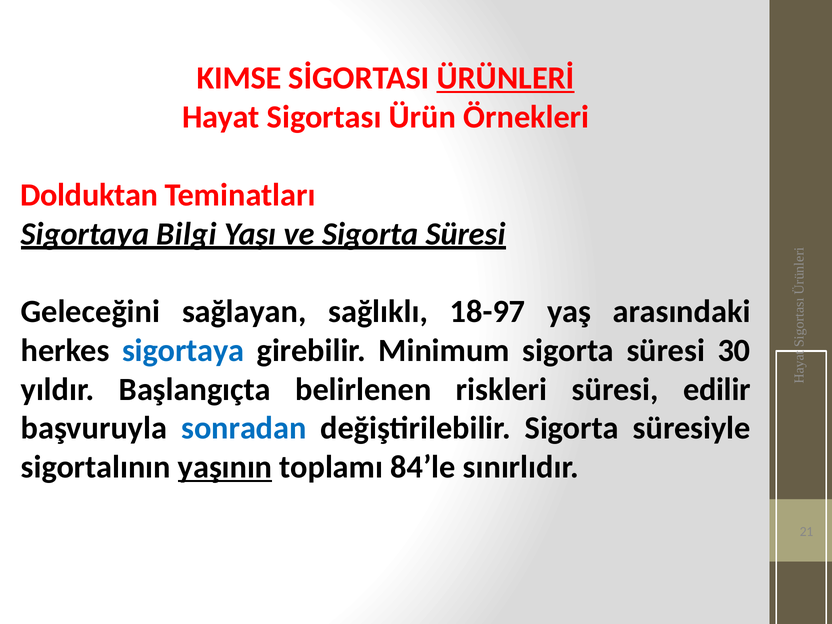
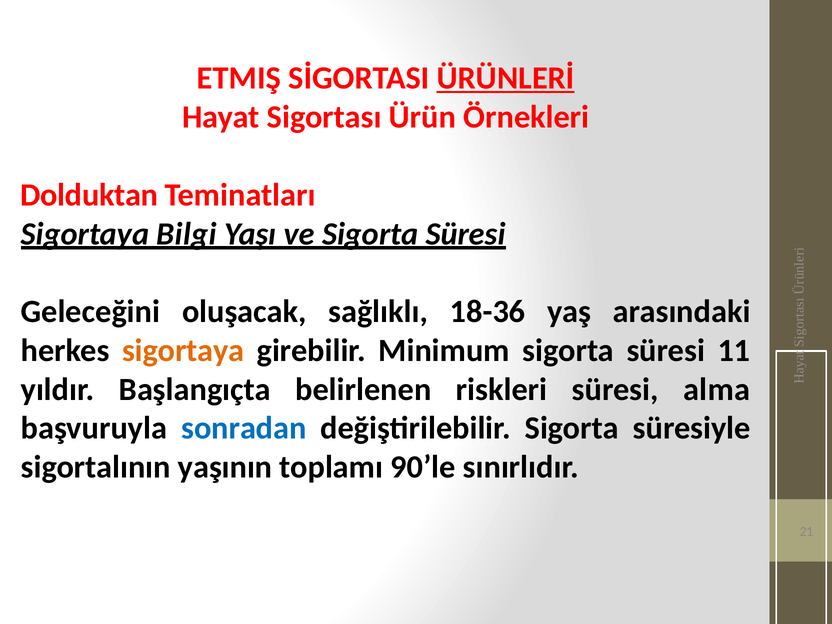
KIMSE: KIMSE -> ETMIŞ
sağlayan: sağlayan -> oluşacak
18-97: 18-97 -> 18-36
sigortaya at (183, 351) colour: blue -> orange
30: 30 -> 11
edilir: edilir -> alma
yaşının underline: present -> none
84’le: 84’le -> 90’le
